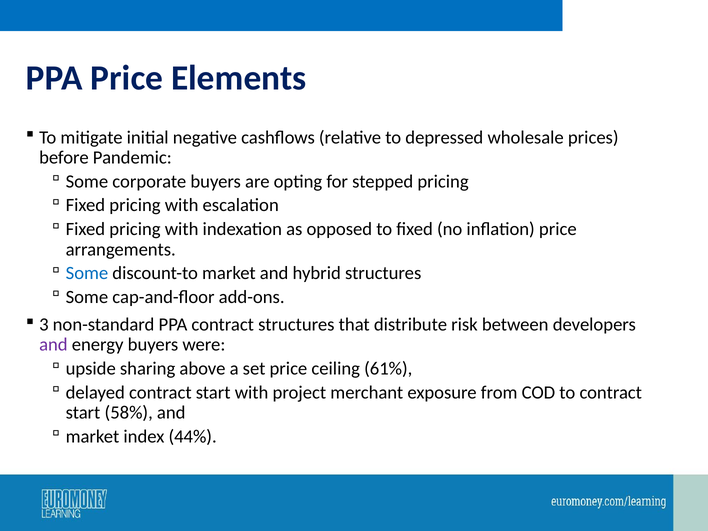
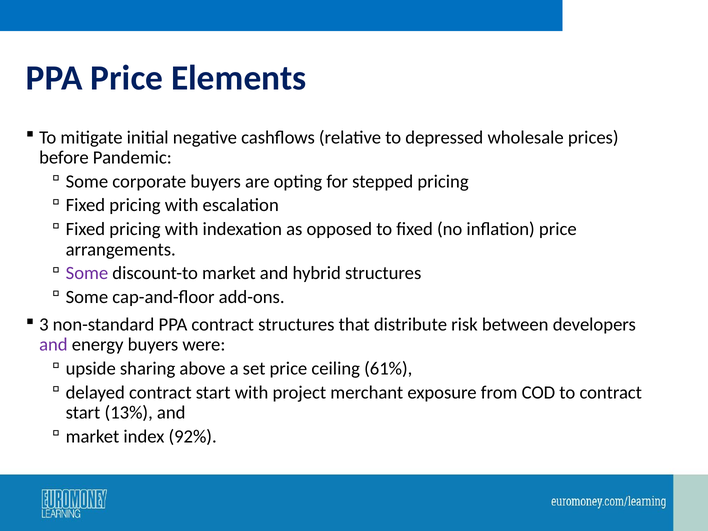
Some at (87, 273) colour: blue -> purple
58%: 58% -> 13%
44%: 44% -> 92%
